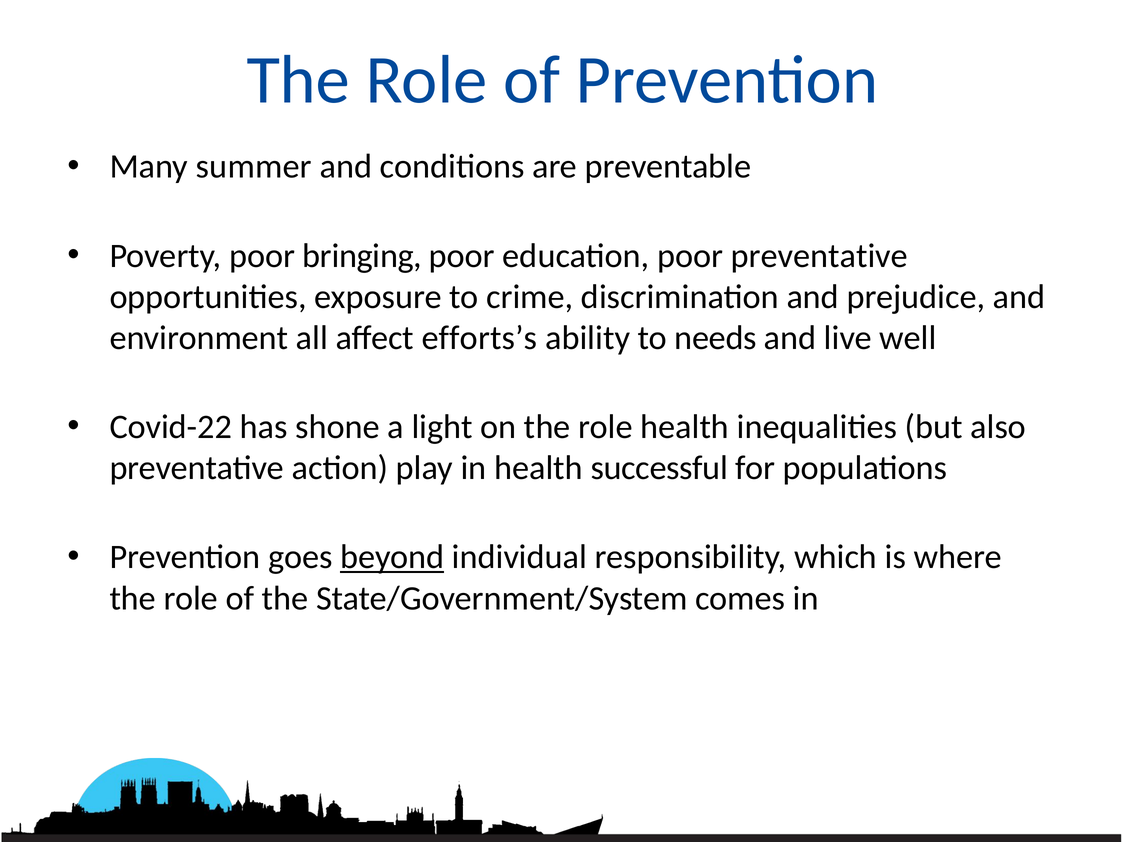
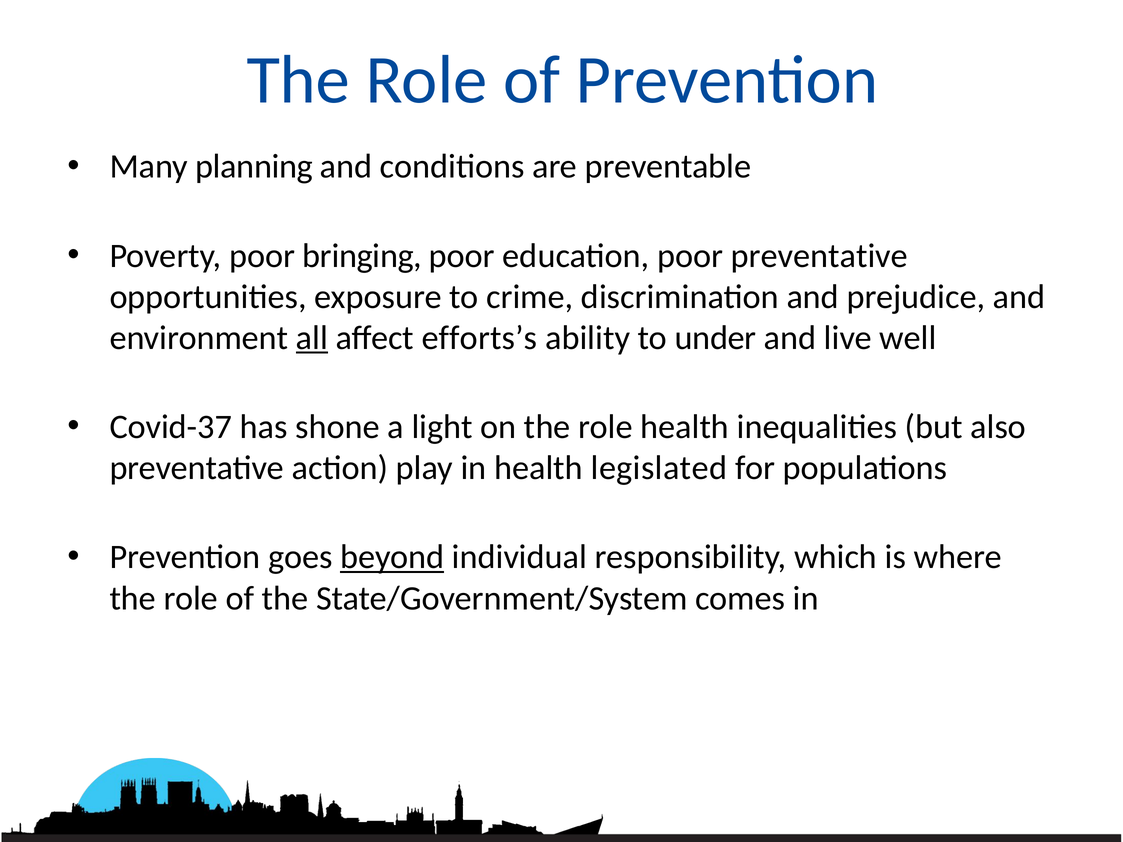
summer: summer -> planning
all underline: none -> present
needs: needs -> under
Covid-22: Covid-22 -> Covid-37
successful: successful -> legislated
